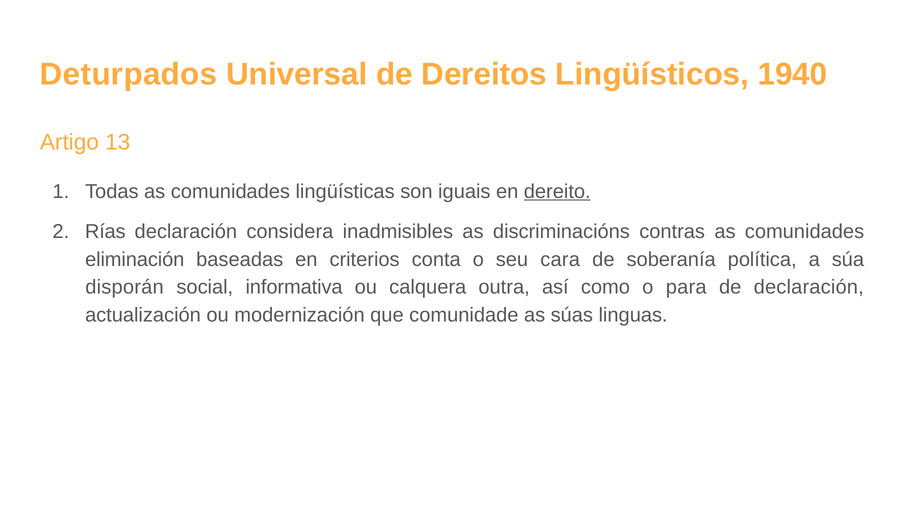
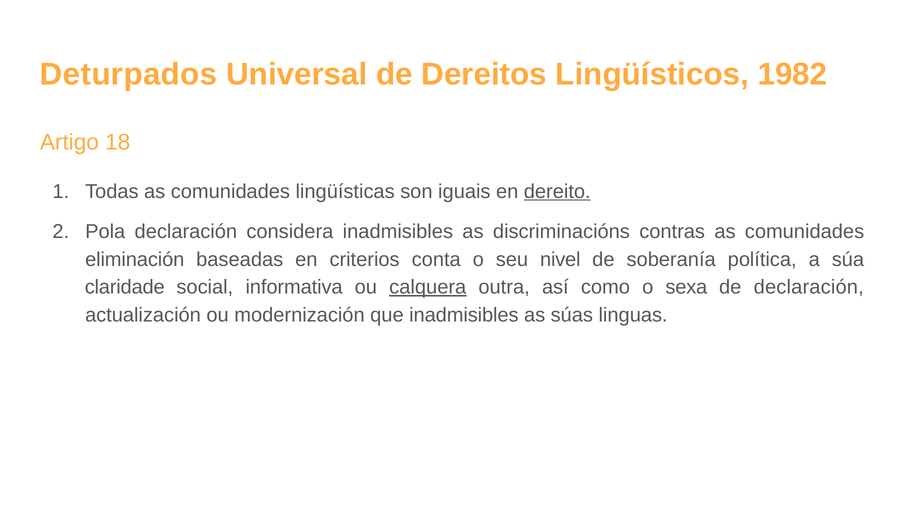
1940: 1940 -> 1982
13: 13 -> 18
Rías: Rías -> Pola
cara: cara -> nivel
disporán: disporán -> claridade
calquera underline: none -> present
para: para -> sexa
que comunidade: comunidade -> inadmisibles
